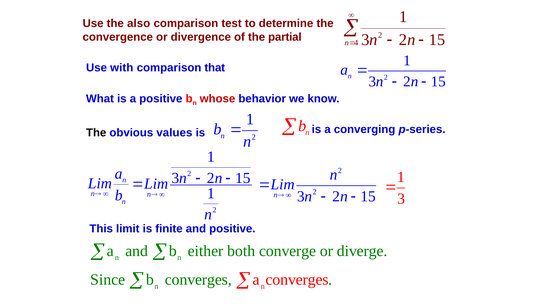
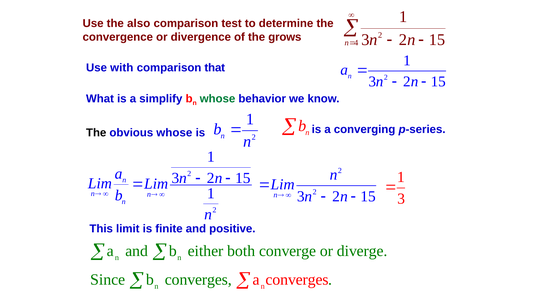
partial: partial -> grows
a positive: positive -> simplify
whose at (218, 99) colour: red -> green
obvious values: values -> whose
